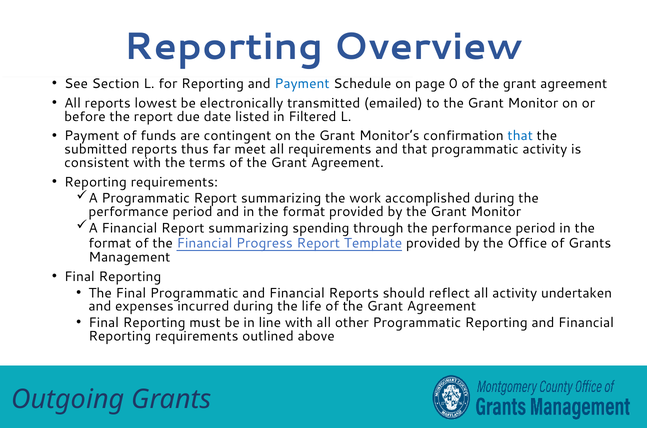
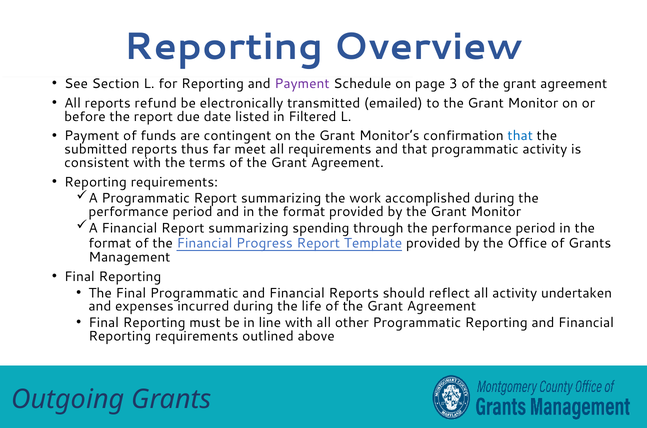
Payment at (302, 84) colour: blue -> purple
0: 0 -> 3
lowest: lowest -> refund
